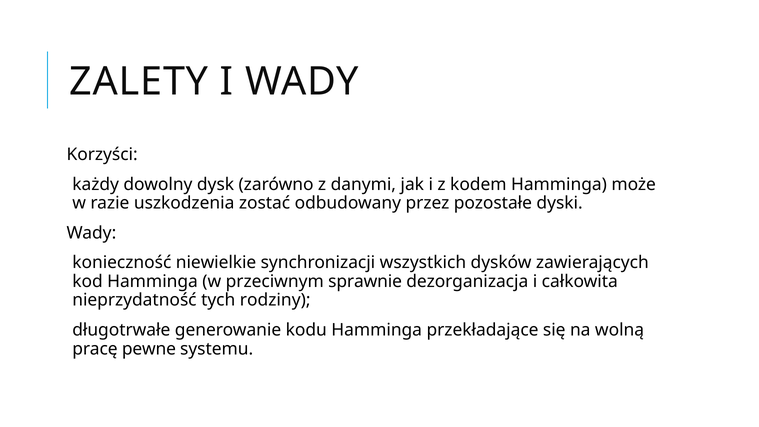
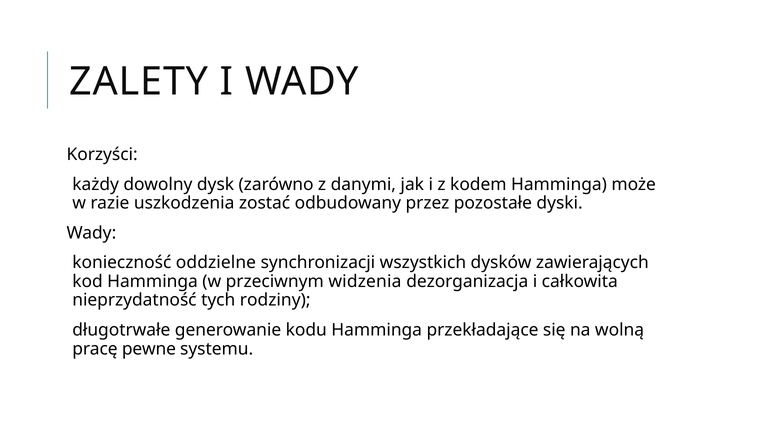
niewielkie: niewielkie -> oddzielne
sprawnie: sprawnie -> widzenia
